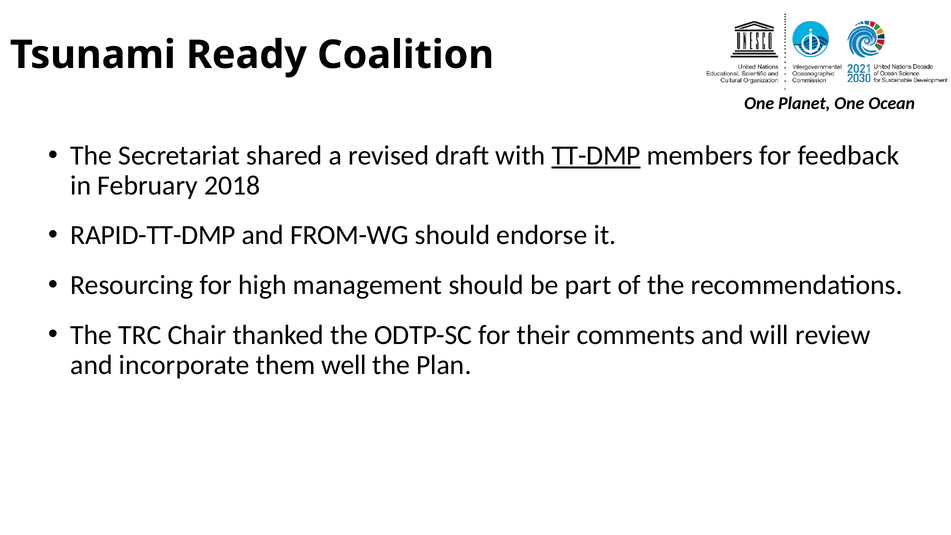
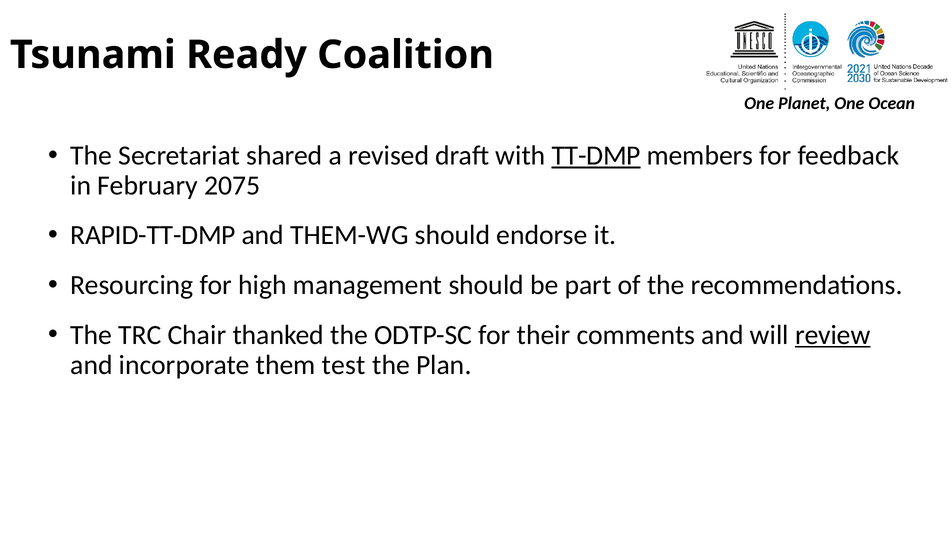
2018: 2018 -> 2075
FROM-WG: FROM-WG -> THEM-WG
review underline: none -> present
well: well -> test
